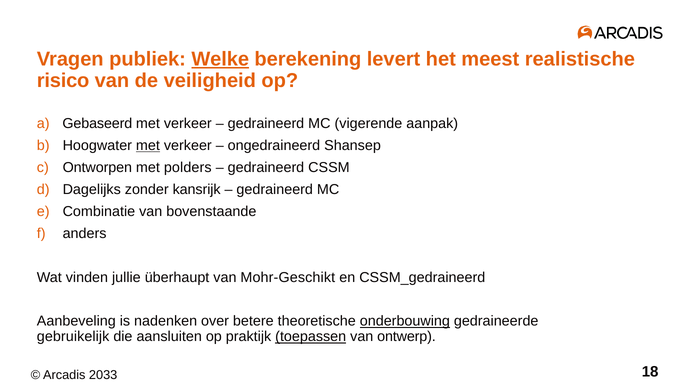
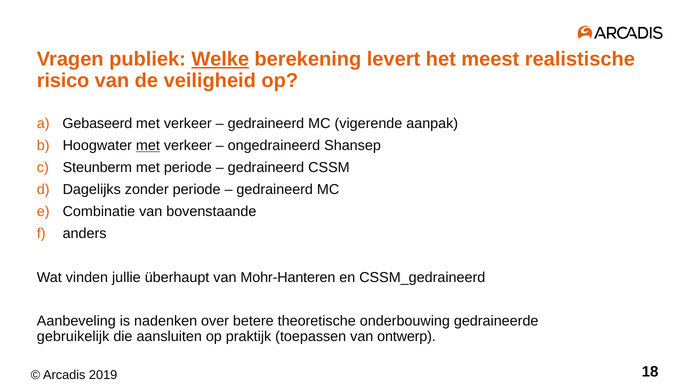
Ontworpen: Ontworpen -> Steunberm
met polders: polders -> periode
zonder kansrijk: kansrijk -> periode
Mohr-Geschikt: Mohr-Geschikt -> Mohr-Hanteren
onderbouwing underline: present -> none
toepassen underline: present -> none
2033: 2033 -> 2019
